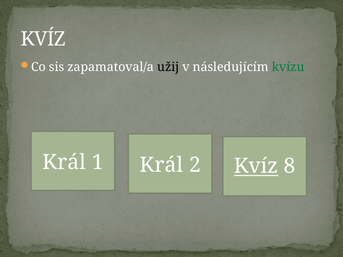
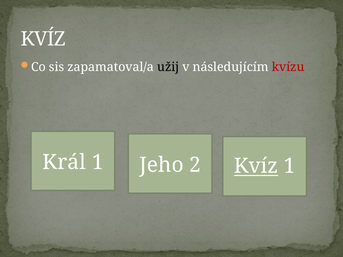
kvízu colour: green -> red
1 Král: Král -> Jeho
Kvíz 8: 8 -> 1
